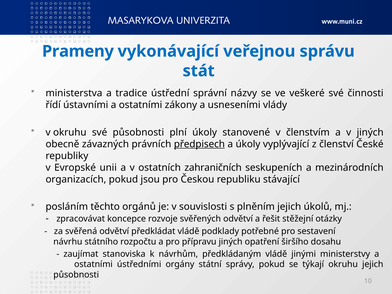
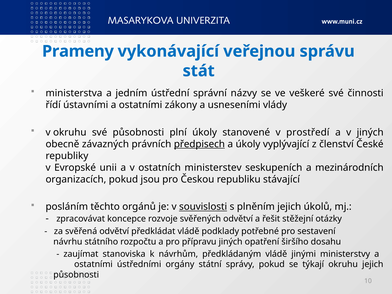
tradice: tradice -> jedním
členstvím: členstvím -> prostředí
zahraničních: zahraničních -> ministerstev
souvislosti underline: none -> present
